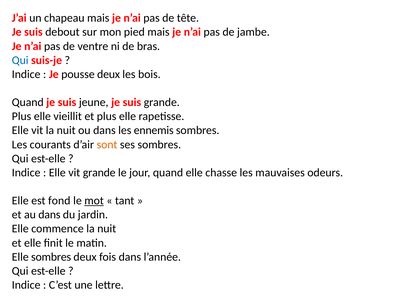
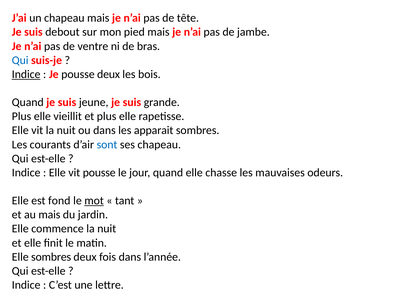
Indice at (26, 74) underline: none -> present
ennemis: ennemis -> apparait
sont colour: orange -> blue
ses sombres: sombres -> chapeau
vit grande: grande -> pousse
au dans: dans -> mais
